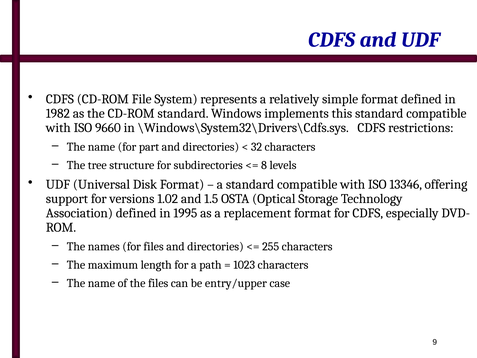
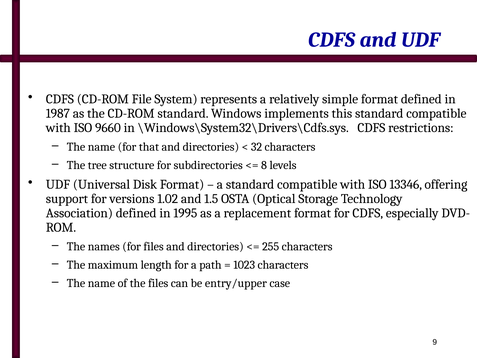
1982: 1982 -> 1987
part: part -> that
